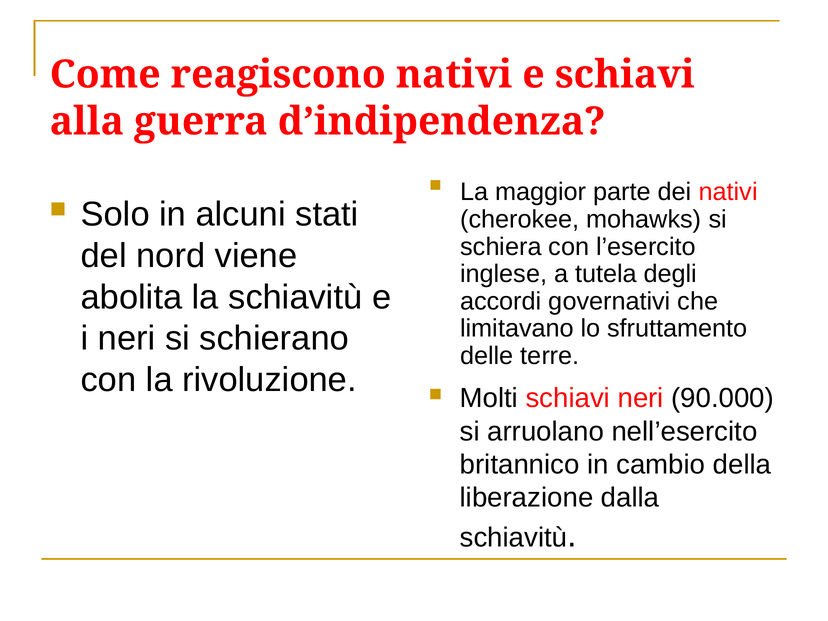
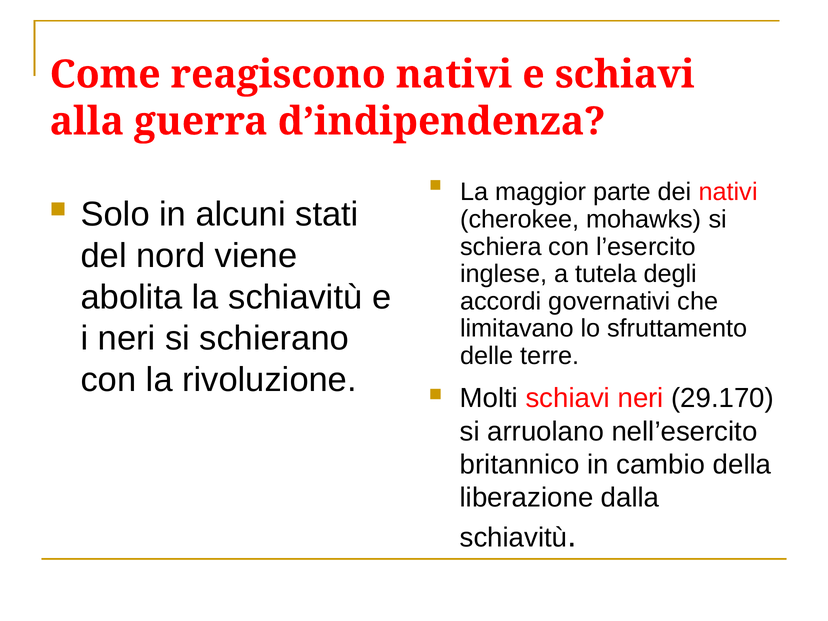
90.000: 90.000 -> 29.170
